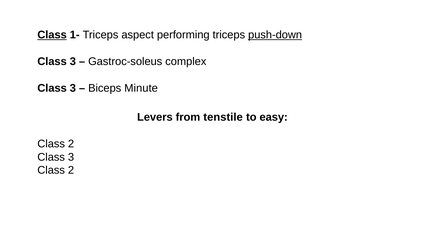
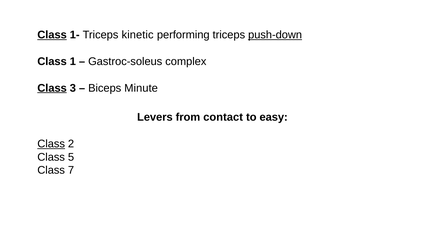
aspect: aspect -> kinetic
3 at (73, 61): 3 -> 1
Class at (52, 88) underline: none -> present
tenstile: tenstile -> contact
Class at (51, 143) underline: none -> present
3 at (71, 157): 3 -> 5
2 at (71, 170): 2 -> 7
